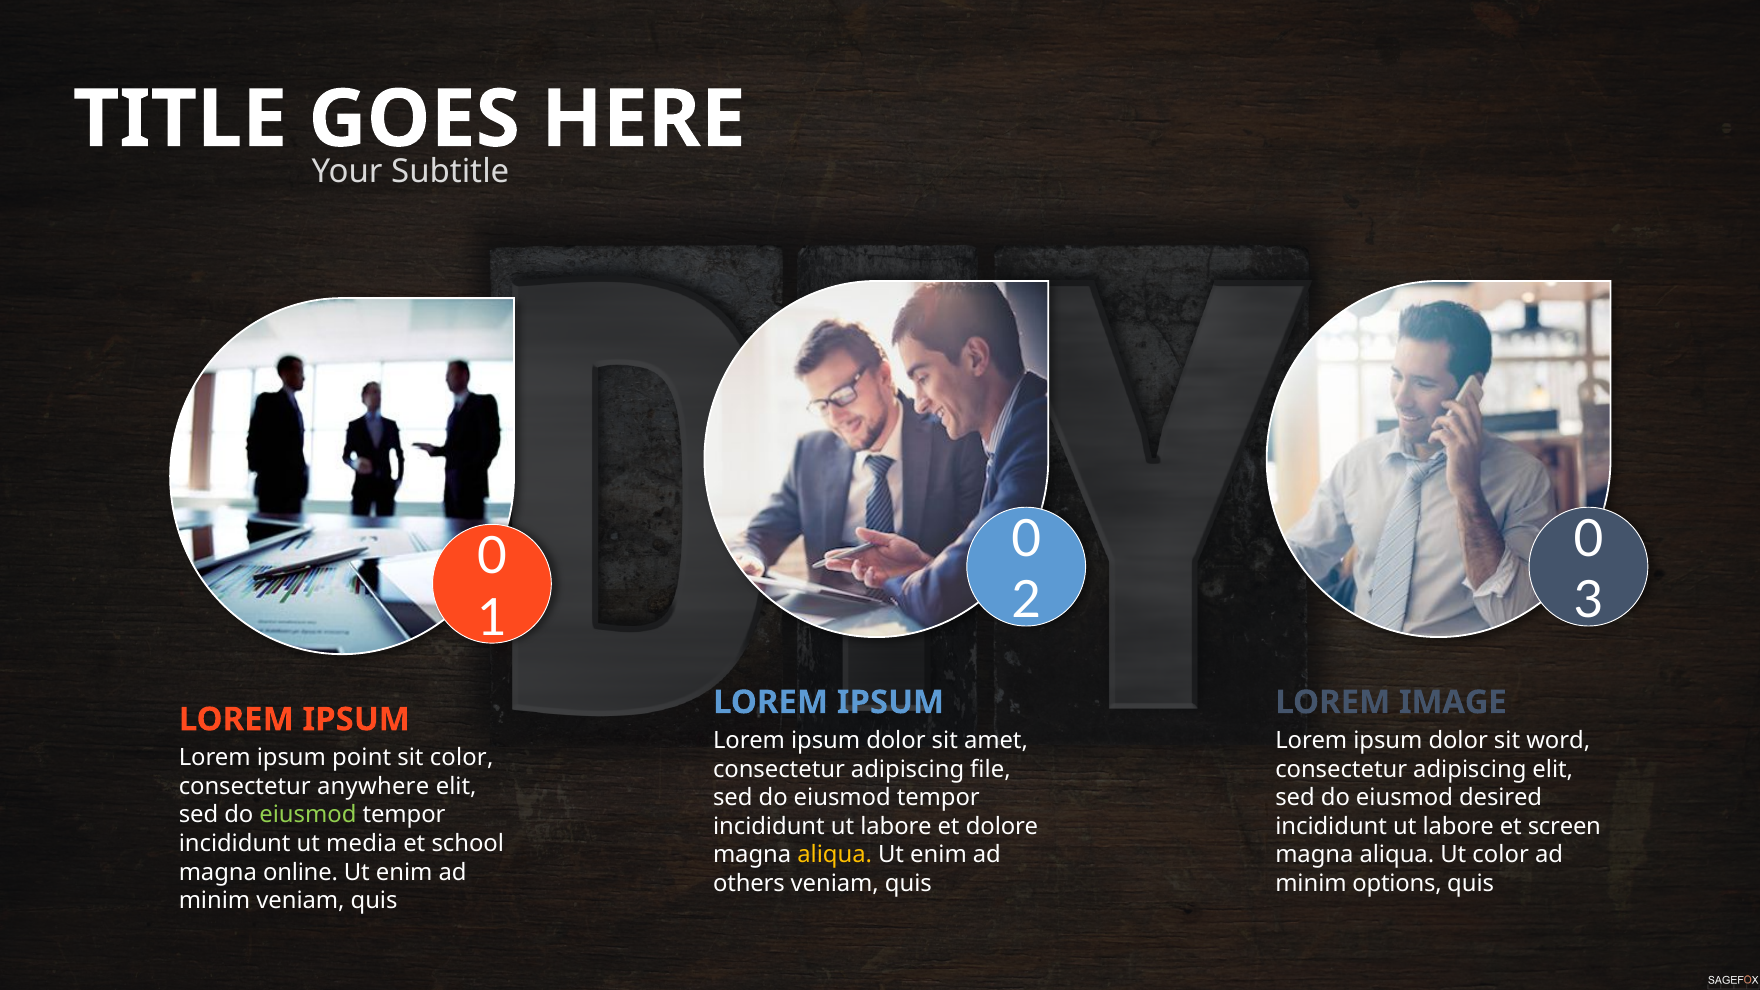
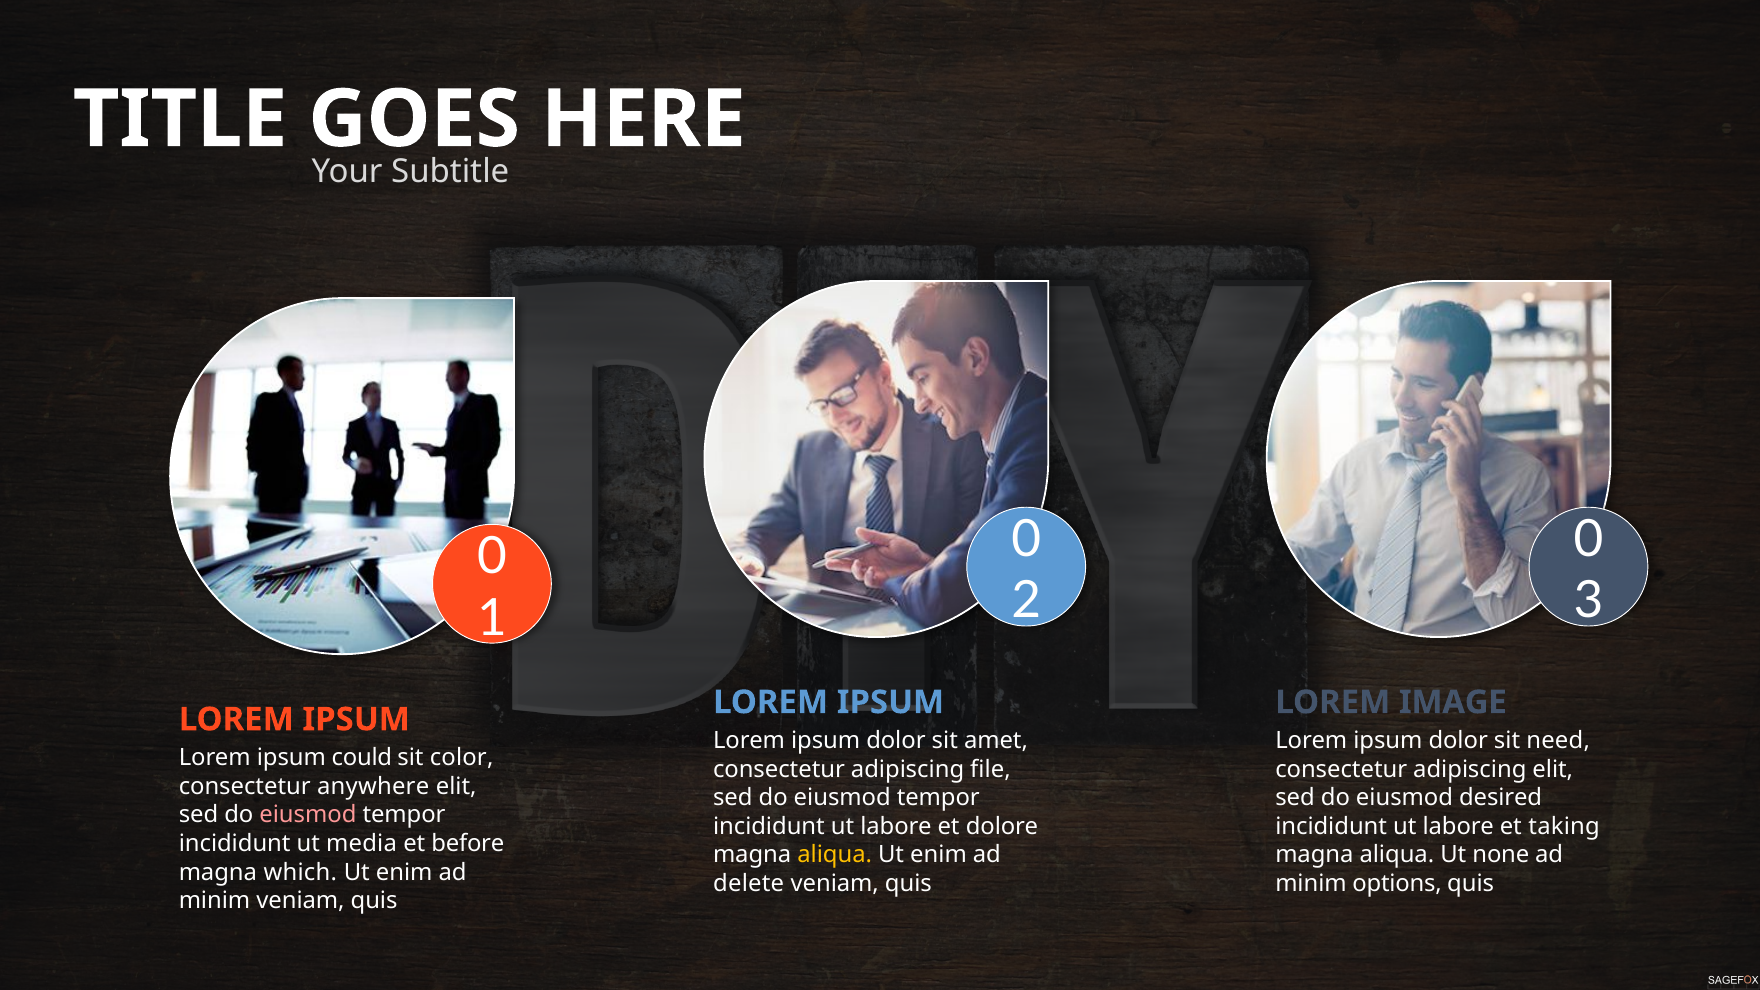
word: word -> need
point: point -> could
eiusmod at (308, 815) colour: light green -> pink
screen: screen -> taking
school: school -> before
Ut color: color -> none
online: online -> which
others: others -> delete
